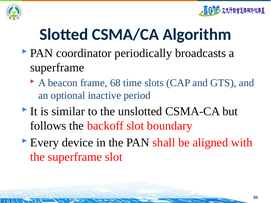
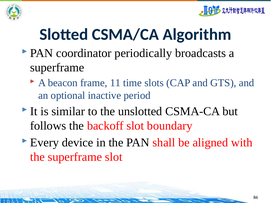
68: 68 -> 11
